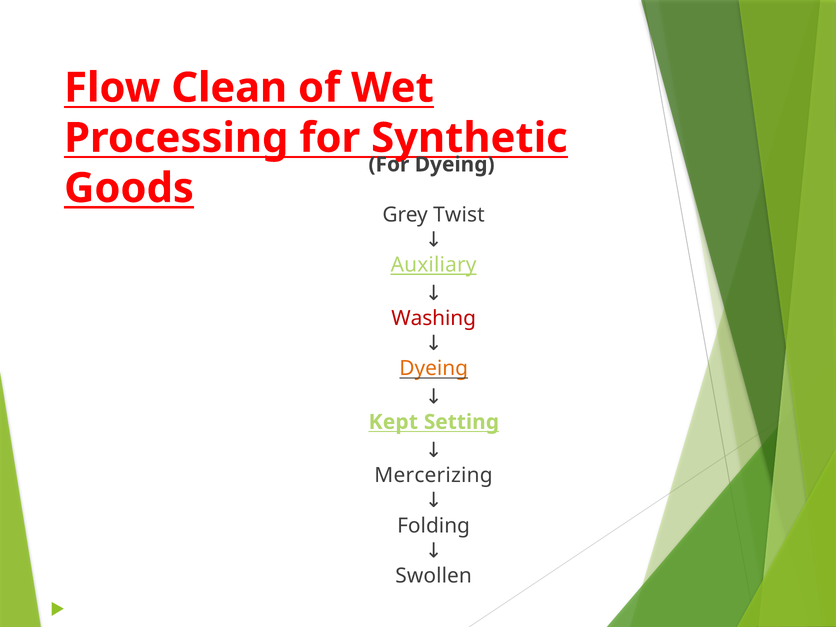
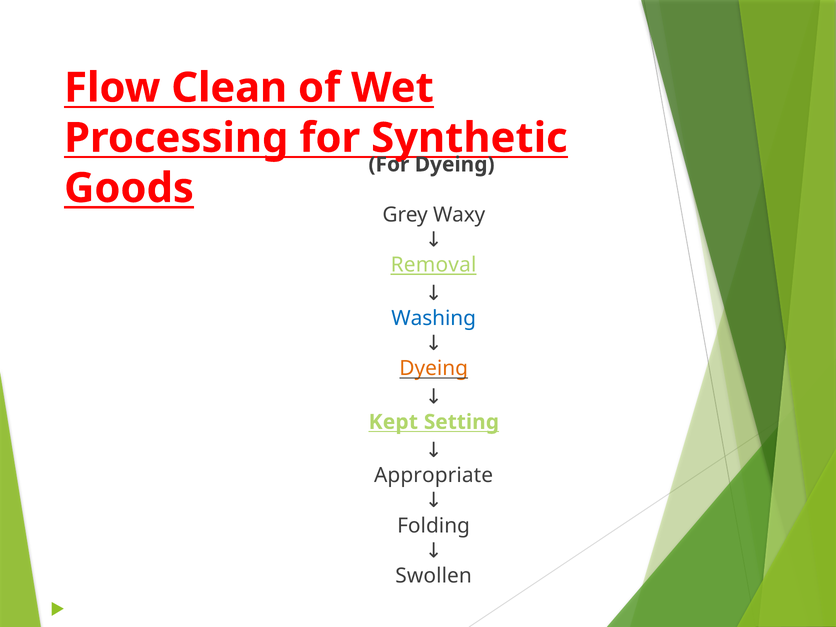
Twist: Twist -> Waxy
Auxiliary: Auxiliary -> Removal
Washing colour: red -> blue
Mercerizing: Mercerizing -> Appropriate
